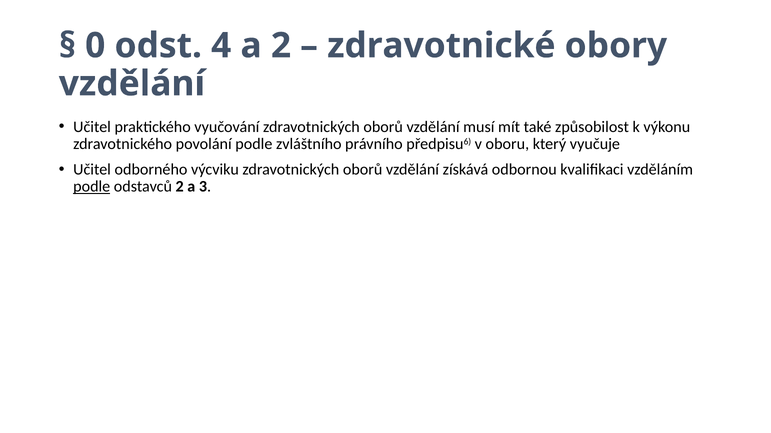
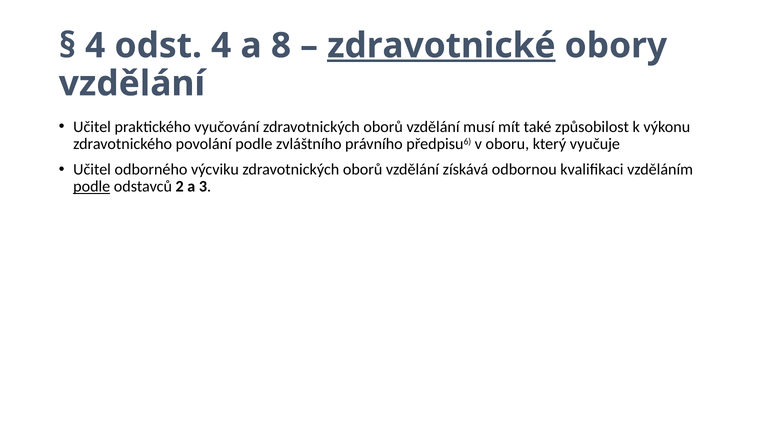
0 at (95, 46): 0 -> 4
a 2: 2 -> 8
zdravotnické underline: none -> present
